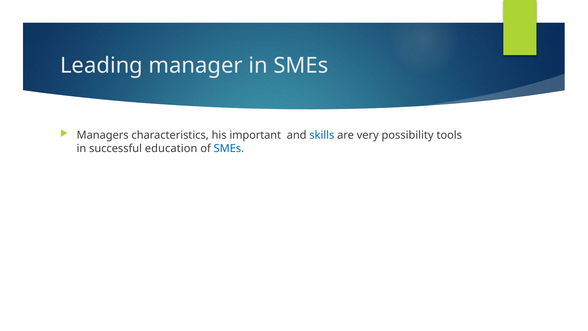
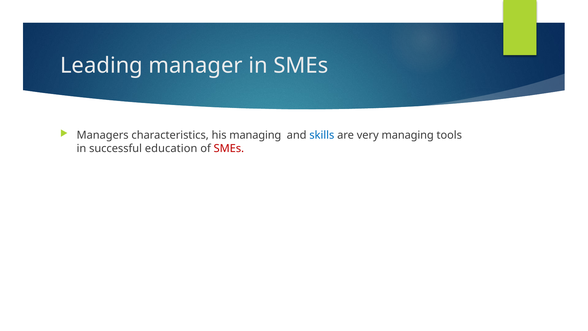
his important: important -> managing
very possibility: possibility -> managing
SMEs at (229, 148) colour: blue -> red
